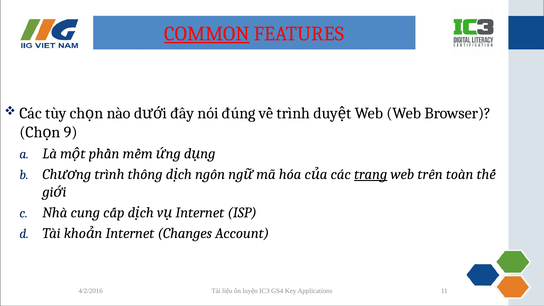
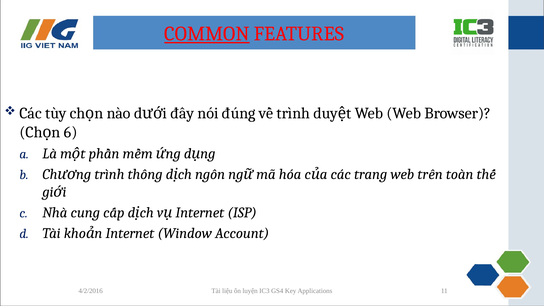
9: 9 -> 6
trang underline: present -> none
Changes: Changes -> Window
